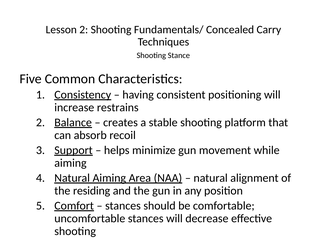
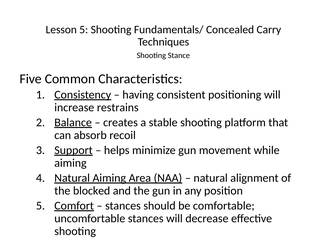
Lesson 2: 2 -> 5
residing: residing -> blocked
